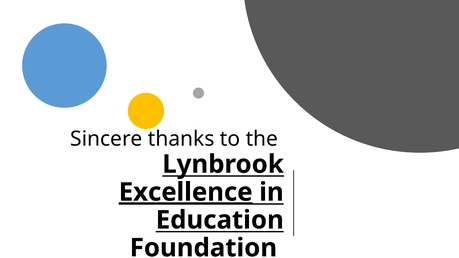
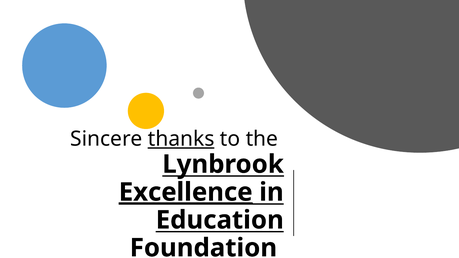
thanks underline: none -> present
